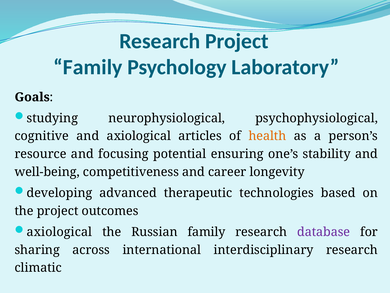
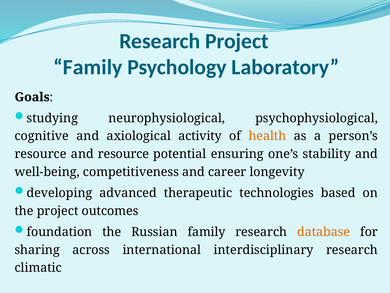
articles: articles -> activity
and focusing: focusing -> resource
axiological at (59, 232): axiological -> foundation
database colour: purple -> orange
